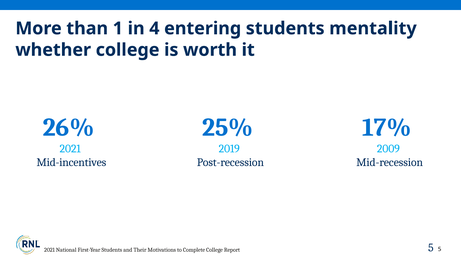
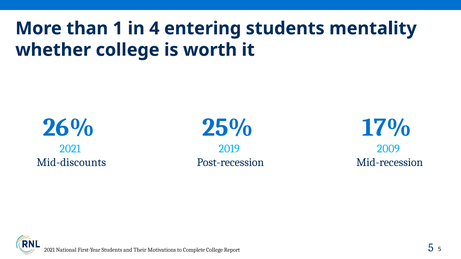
Mid-incentives: Mid-incentives -> Mid-discounts
